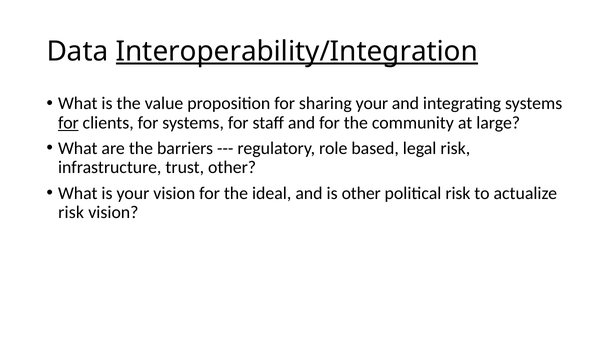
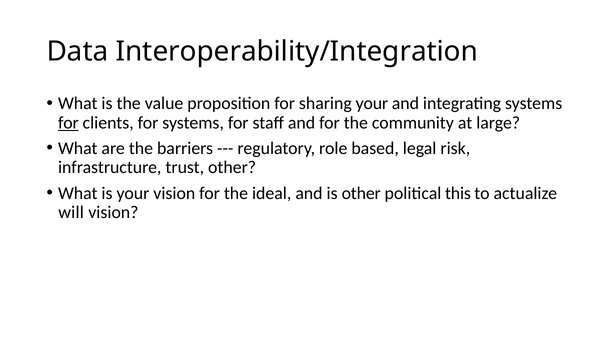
Interoperability/Integration underline: present -> none
political risk: risk -> this
risk at (71, 212): risk -> will
